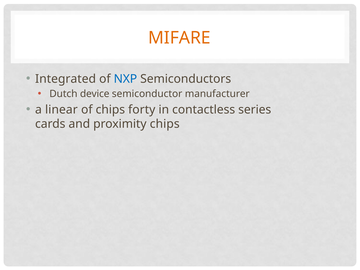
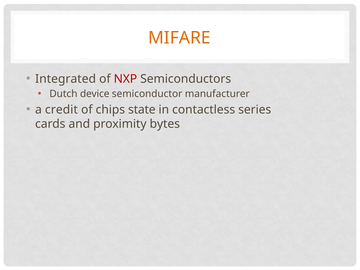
NXP colour: blue -> red
linear: linear -> credit
forty: forty -> state
proximity chips: chips -> bytes
